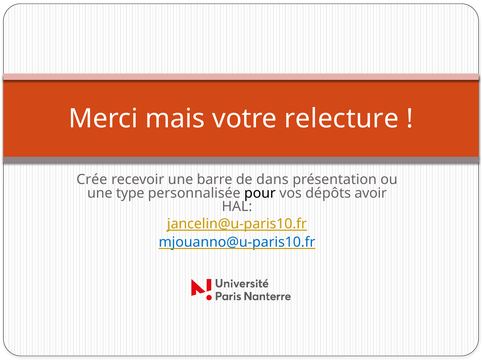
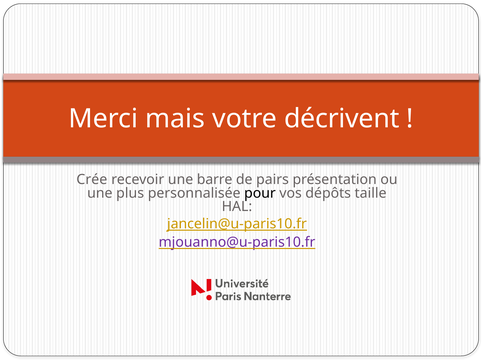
relecture: relecture -> décrivent
dans: dans -> pairs
type: type -> plus
avoir: avoir -> taille
mjouanno@u-paris10.fr colour: blue -> purple
